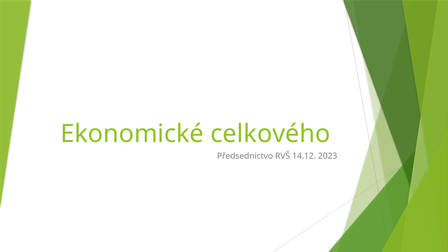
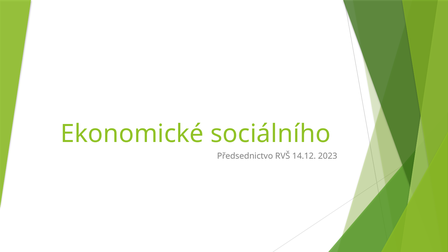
celkového: celkového -> sociálního
